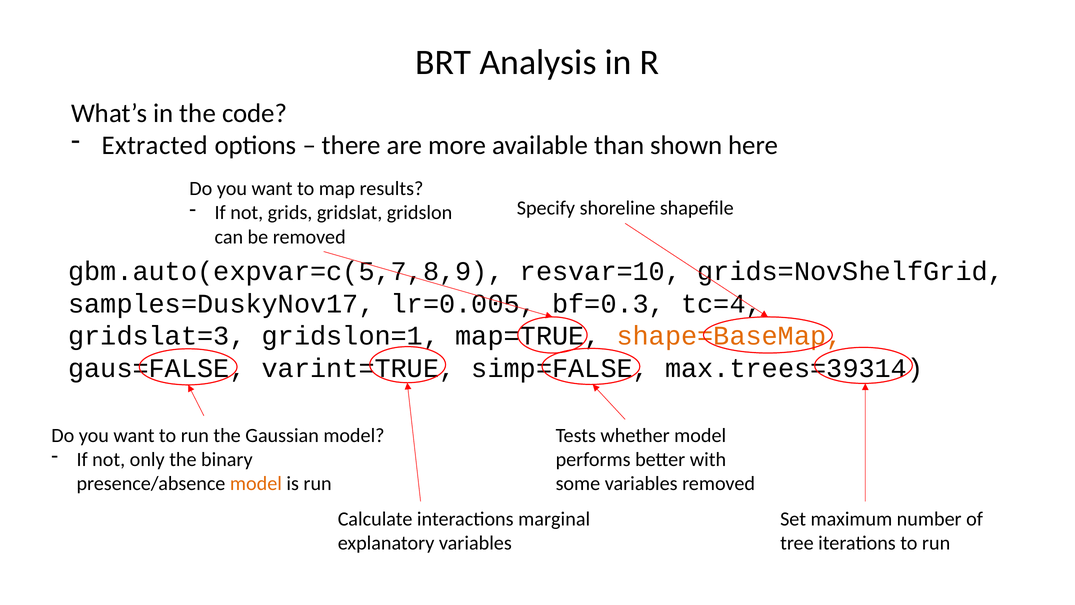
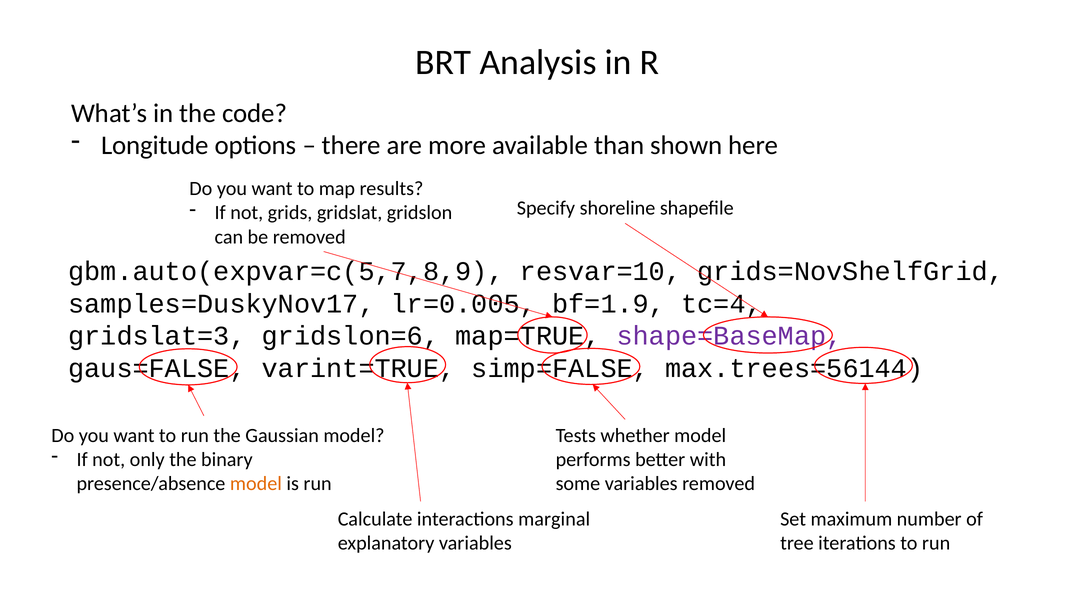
Extracted: Extracted -> Longitude
bf=0.3: bf=0.3 -> bf=1.9
gridslon=1: gridslon=1 -> gridslon=6
shape=BaseMap colour: orange -> purple
max.trees=39314: max.trees=39314 -> max.trees=56144
